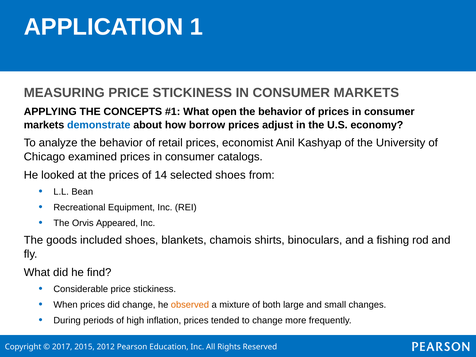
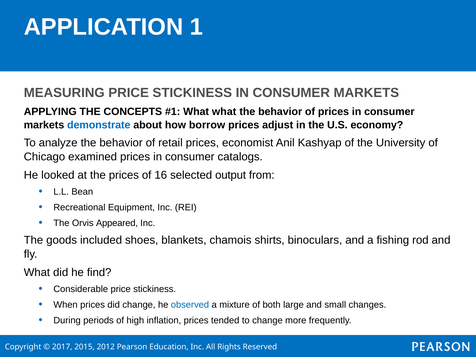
What open: open -> what
14: 14 -> 16
selected shoes: shoes -> output
observed colour: orange -> blue
